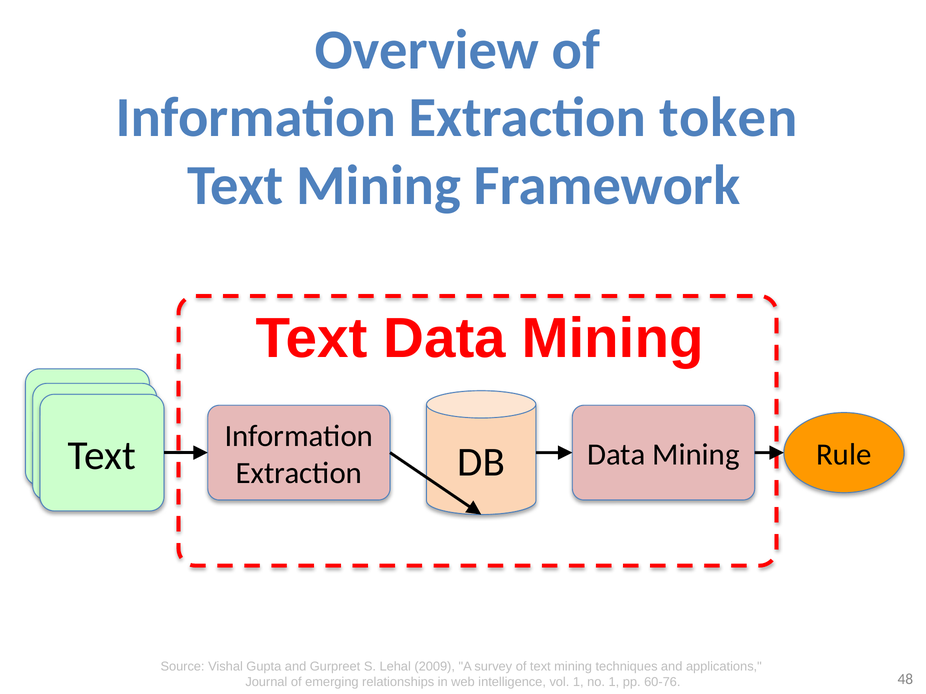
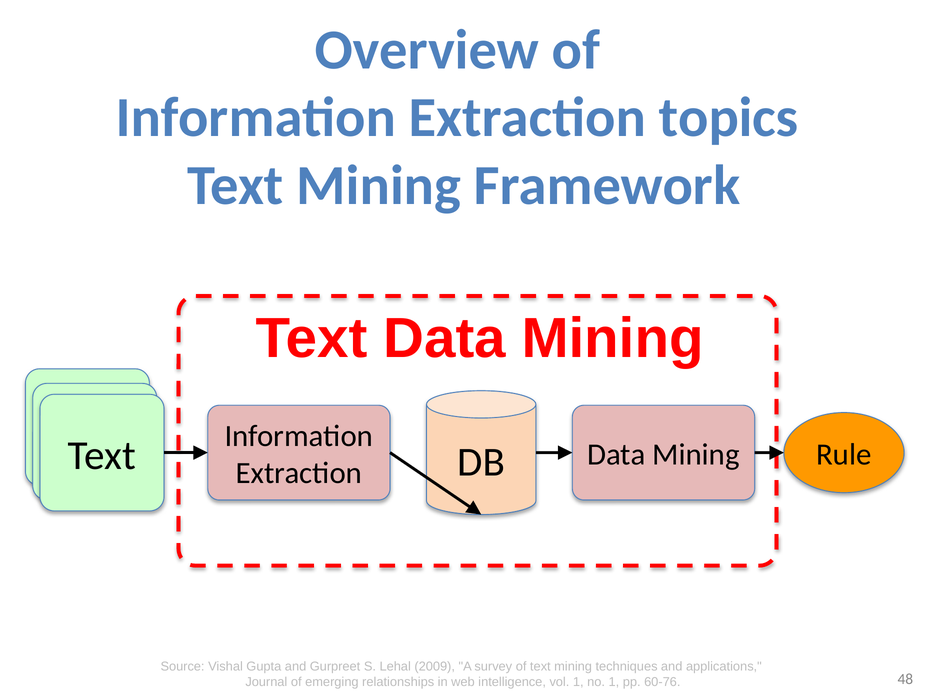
token: token -> topics
